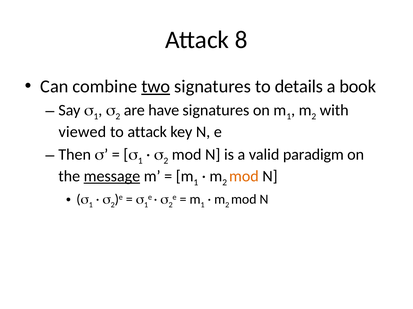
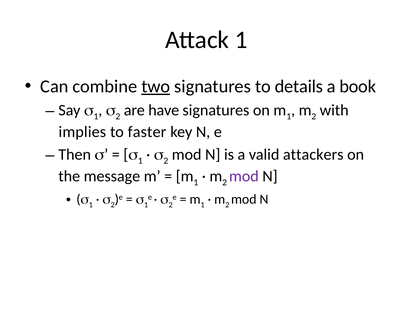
Attack 8: 8 -> 1
viewed: viewed -> implies
to attack: attack -> faster
paradigm: paradigm -> attackers
message underline: present -> none
mod at (244, 177) colour: orange -> purple
